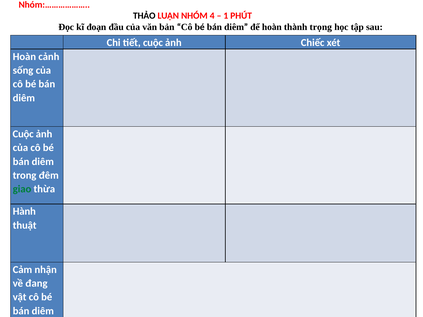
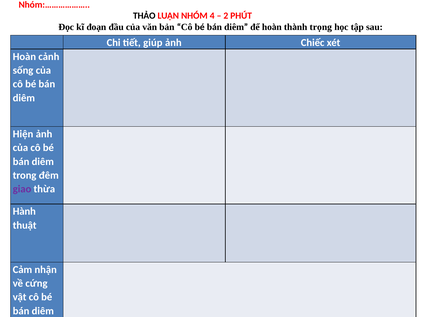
1: 1 -> 2
tiết cuộc: cuộc -> giúp
Cuộc at (23, 134): Cuộc -> Hiện
giao colour: green -> purple
đang: đang -> cứng
